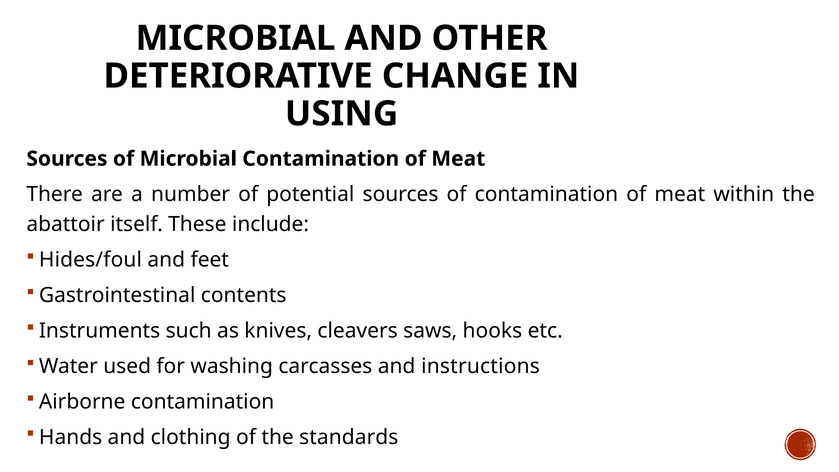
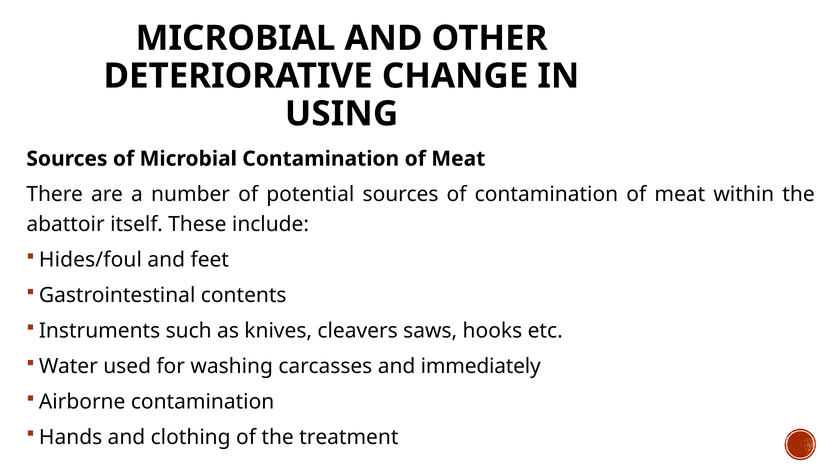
instructions: instructions -> immediately
standards: standards -> treatment
